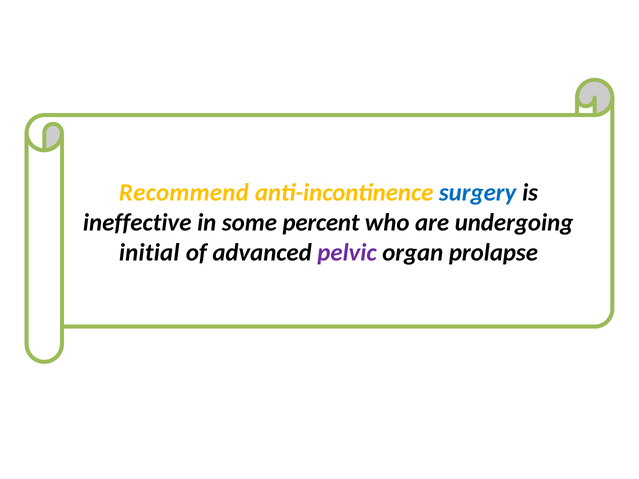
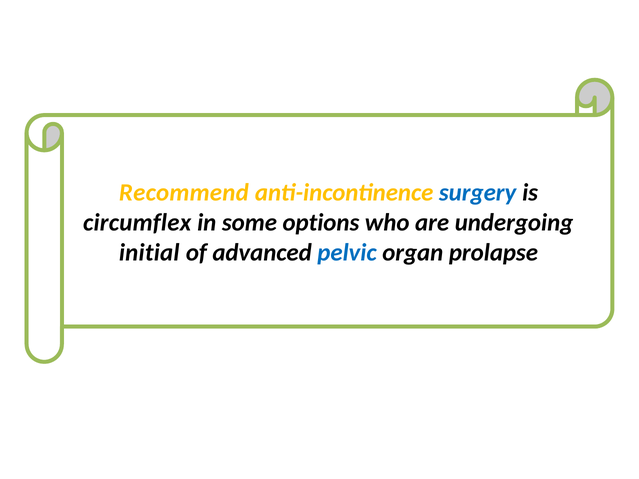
ineffective: ineffective -> circumflex
percent: percent -> options
pelvic colour: purple -> blue
